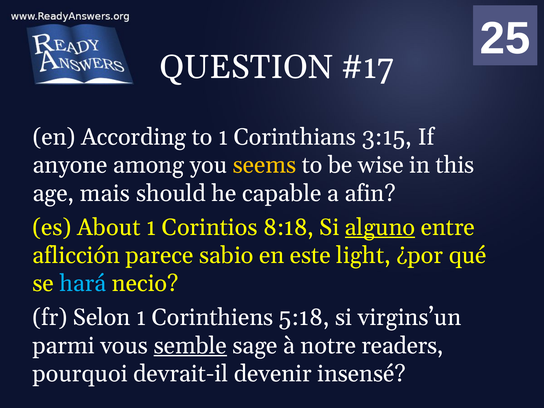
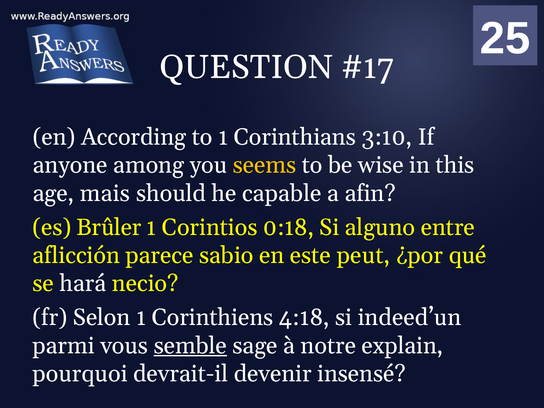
3:15: 3:15 -> 3:10
About: About -> Brûler
8:18: 8:18 -> 0:18
alguno underline: present -> none
light: light -> peut
hará colour: light blue -> white
5:18: 5:18 -> 4:18
virgins’un: virgins’un -> indeed’un
readers: readers -> explain
